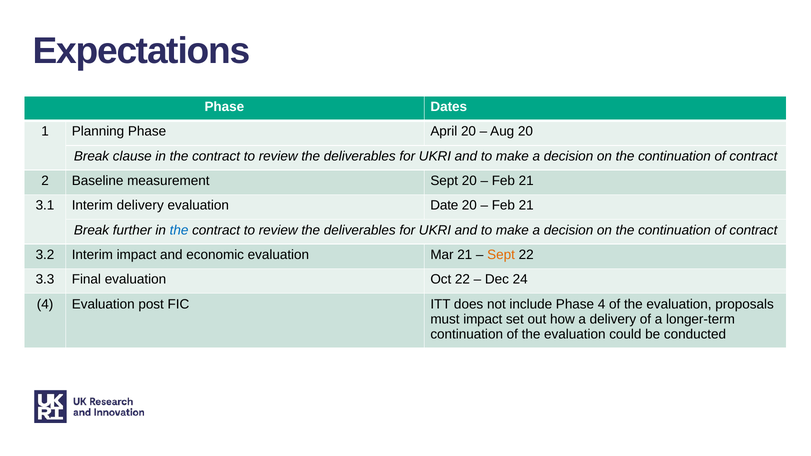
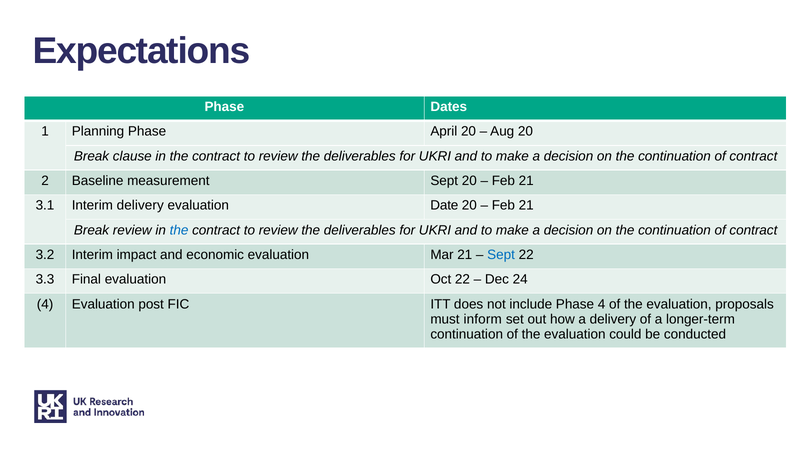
Break further: further -> review
Sept at (501, 255) colour: orange -> blue
must impact: impact -> inform
